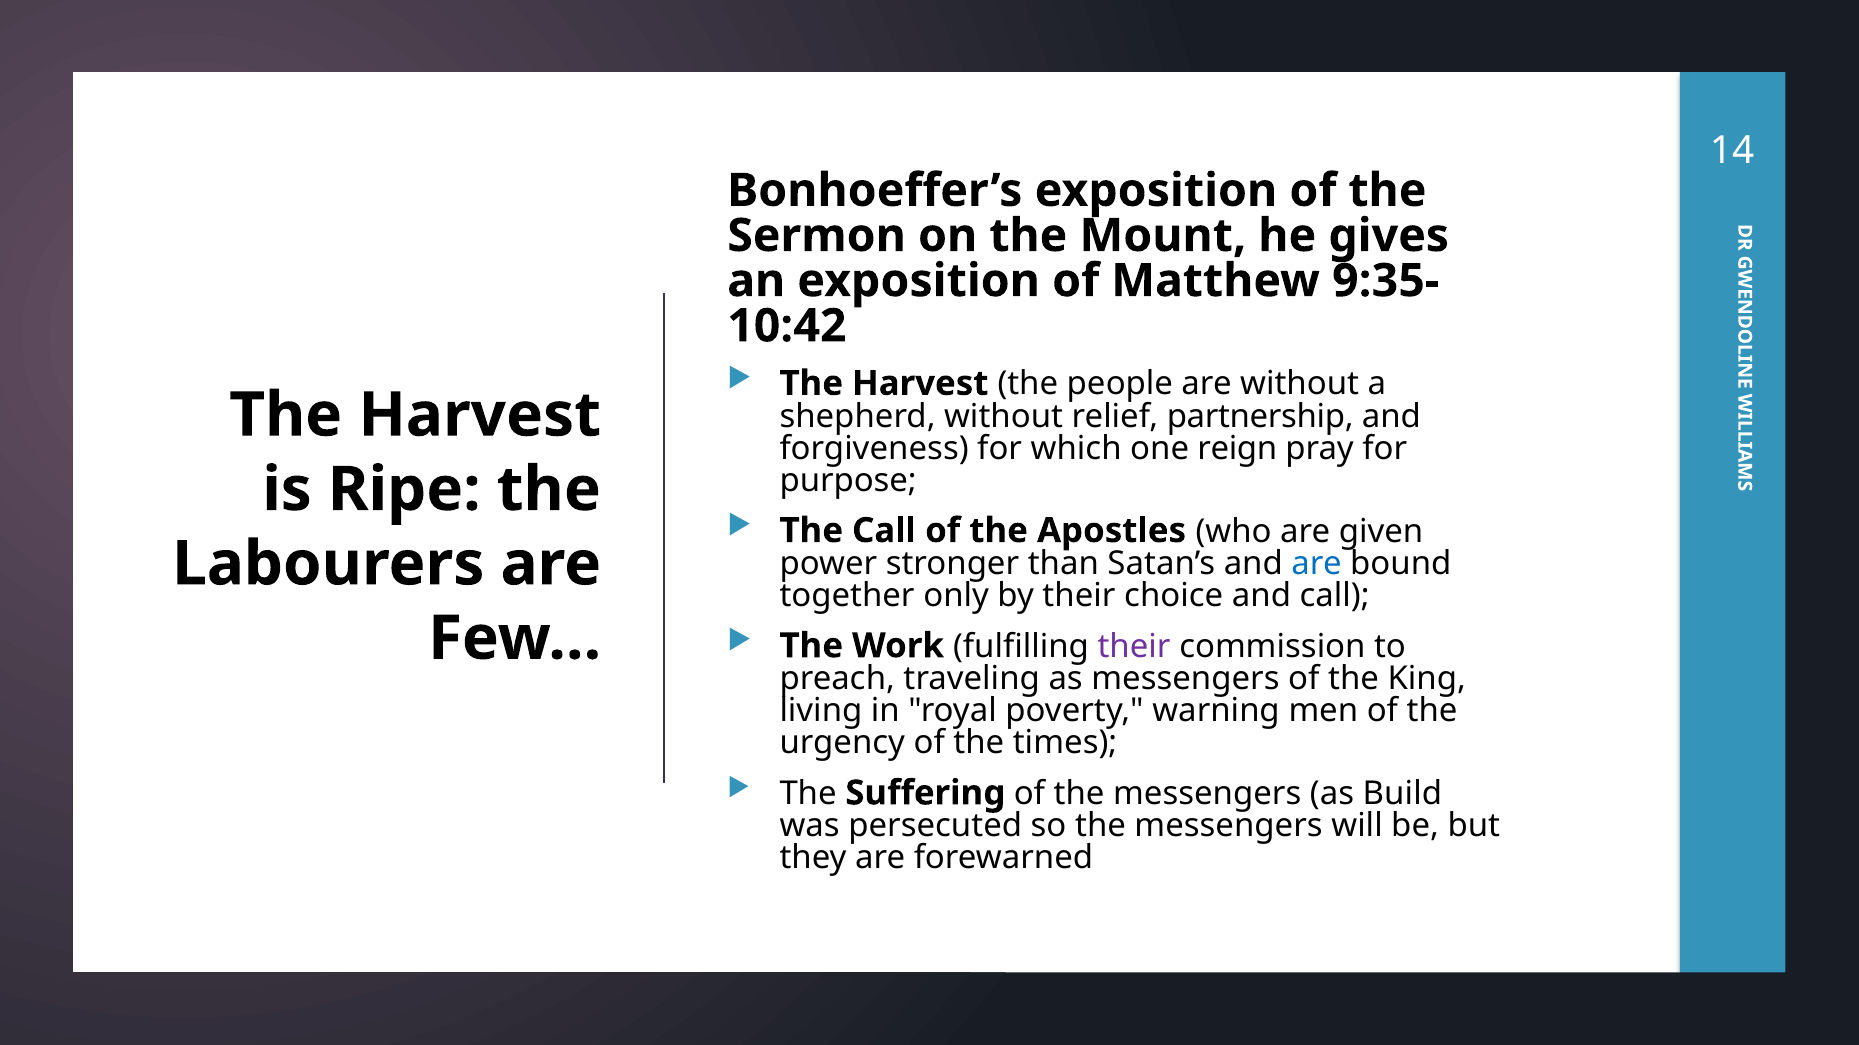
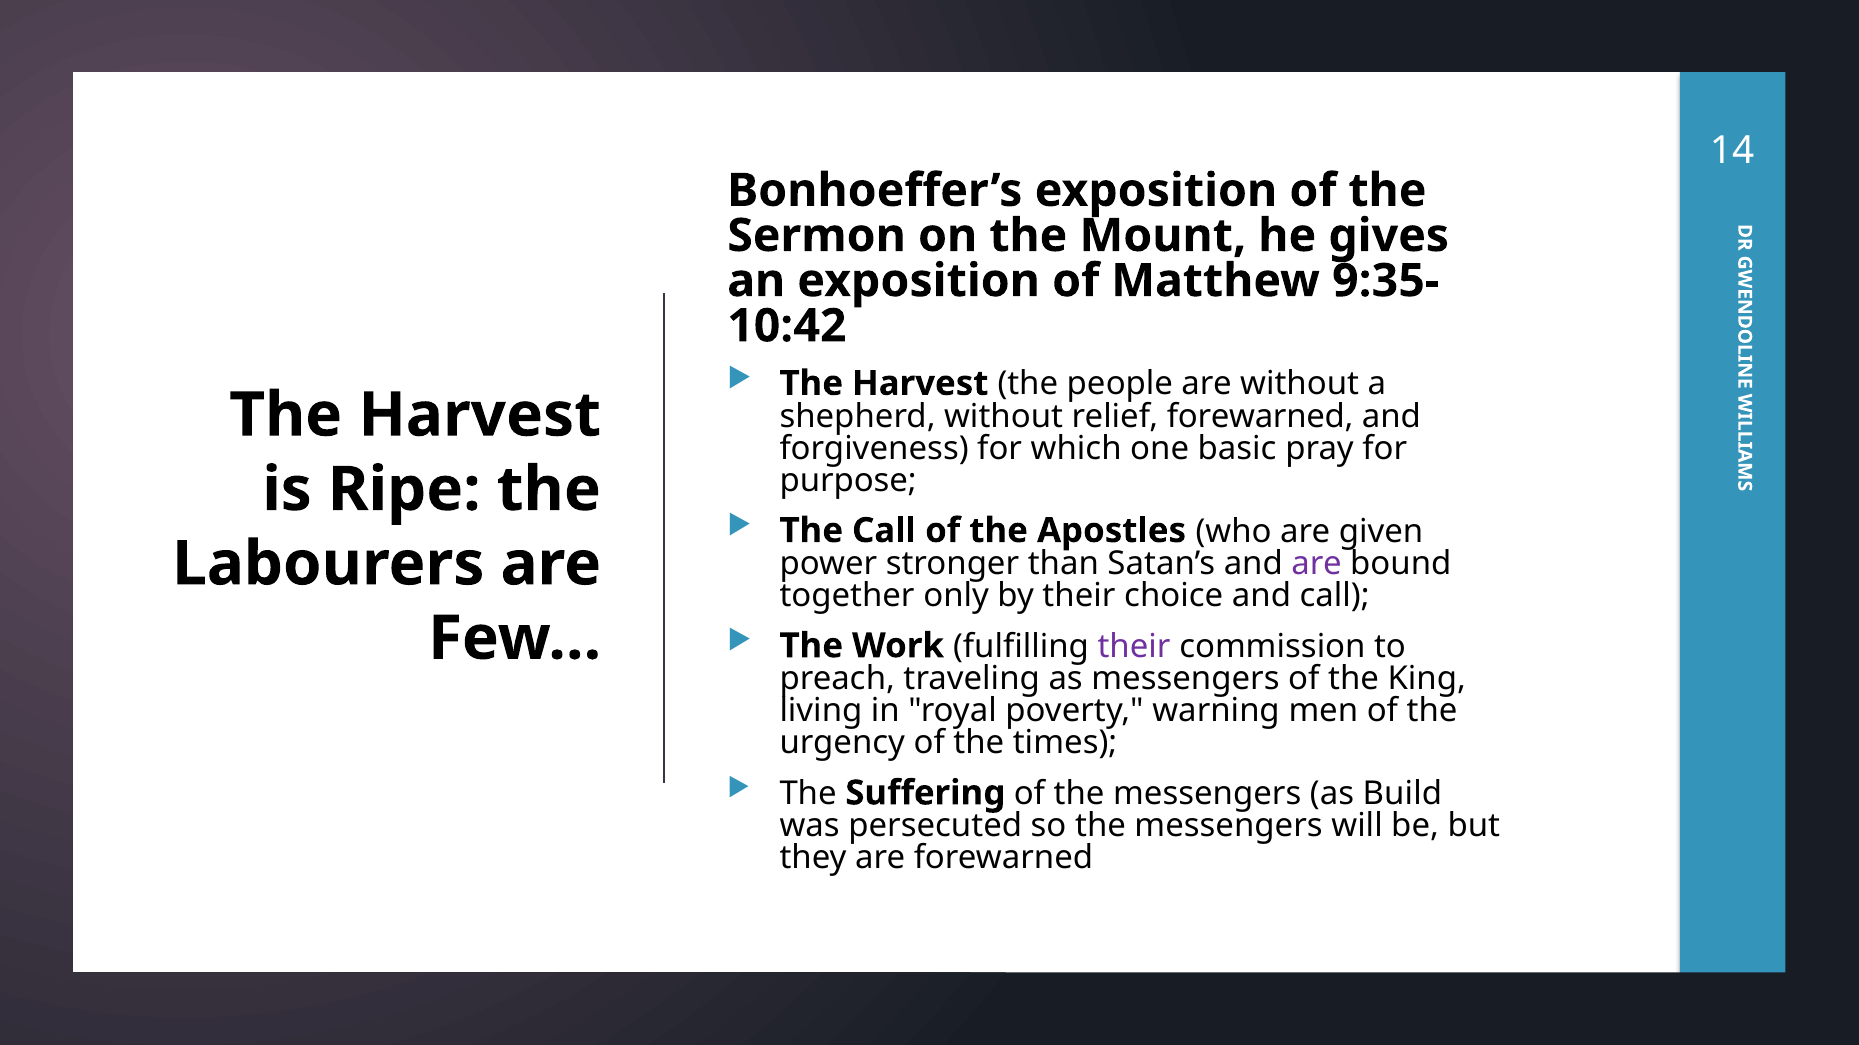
relief partnership: partnership -> forewarned
reign: reign -> basic
are at (1317, 564) colour: blue -> purple
